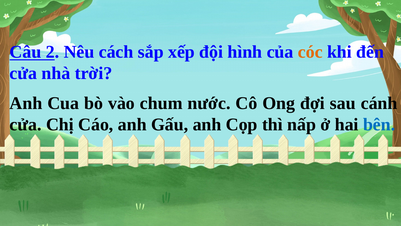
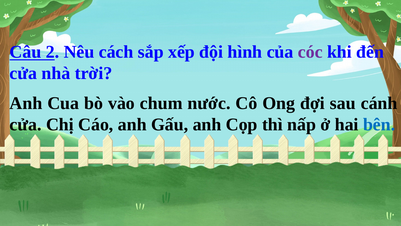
cóc colour: orange -> purple
